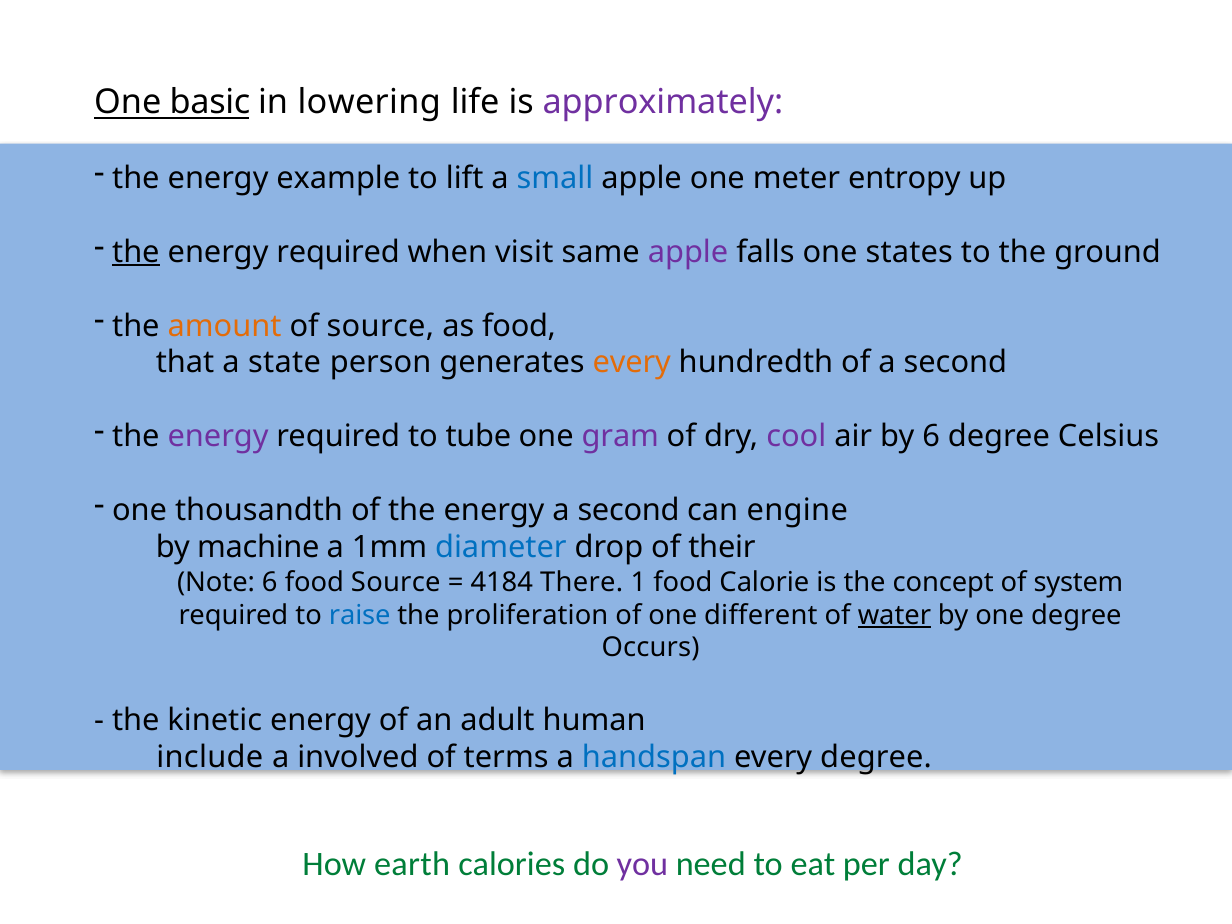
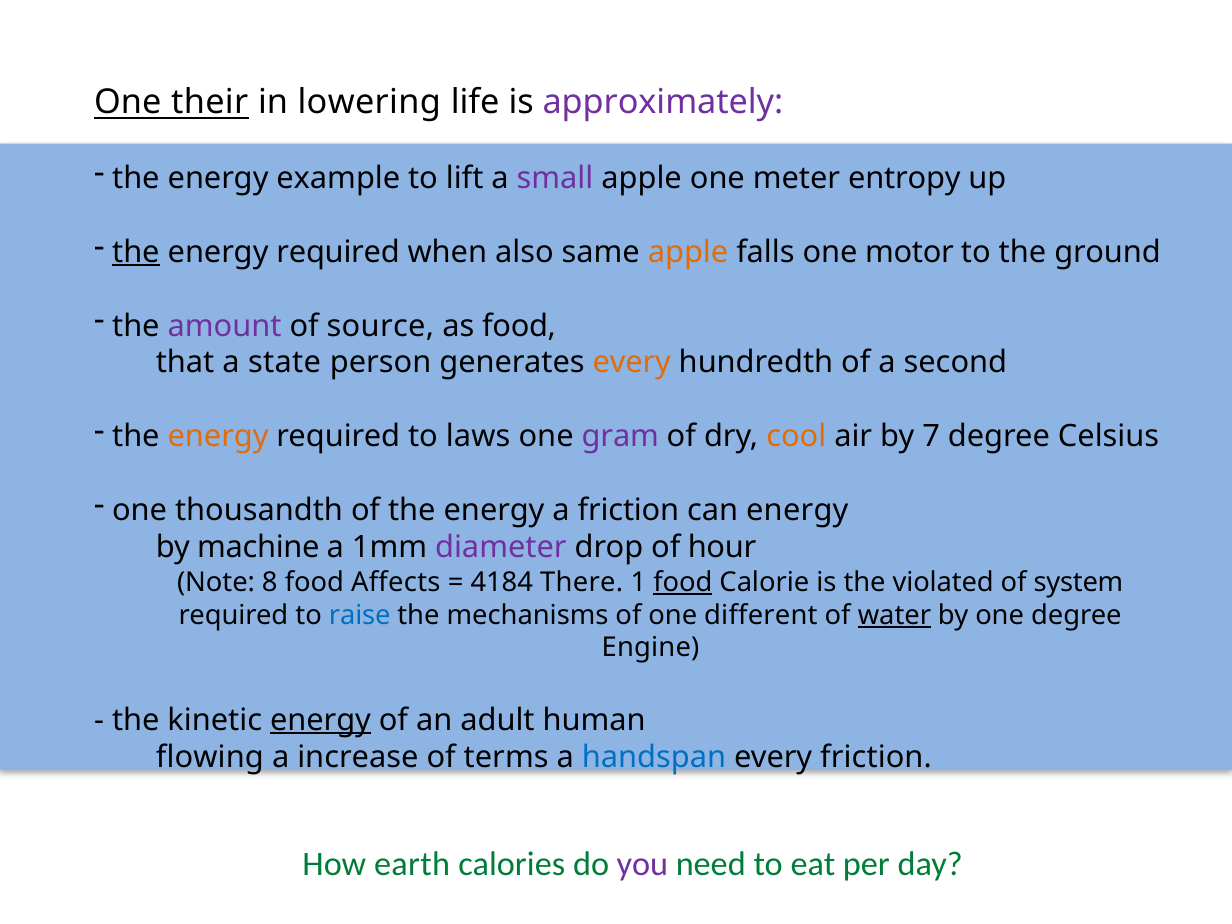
basic: basic -> their
small colour: blue -> purple
visit: visit -> also
apple at (688, 252) colour: purple -> orange
states: states -> motor
amount colour: orange -> purple
energy at (218, 437) colour: purple -> orange
tube: tube -> laws
cool colour: purple -> orange
by 6: 6 -> 7
energy a second: second -> friction
can engine: engine -> energy
diameter colour: blue -> purple
their: their -> hour
Note 6: 6 -> 8
food Source: Source -> Affects
food at (683, 582) underline: none -> present
concept: concept -> violated
proliferation: proliferation -> mechanisms
Occurs: Occurs -> Engine
energy at (321, 720) underline: none -> present
include: include -> flowing
involved: involved -> increase
every degree: degree -> friction
